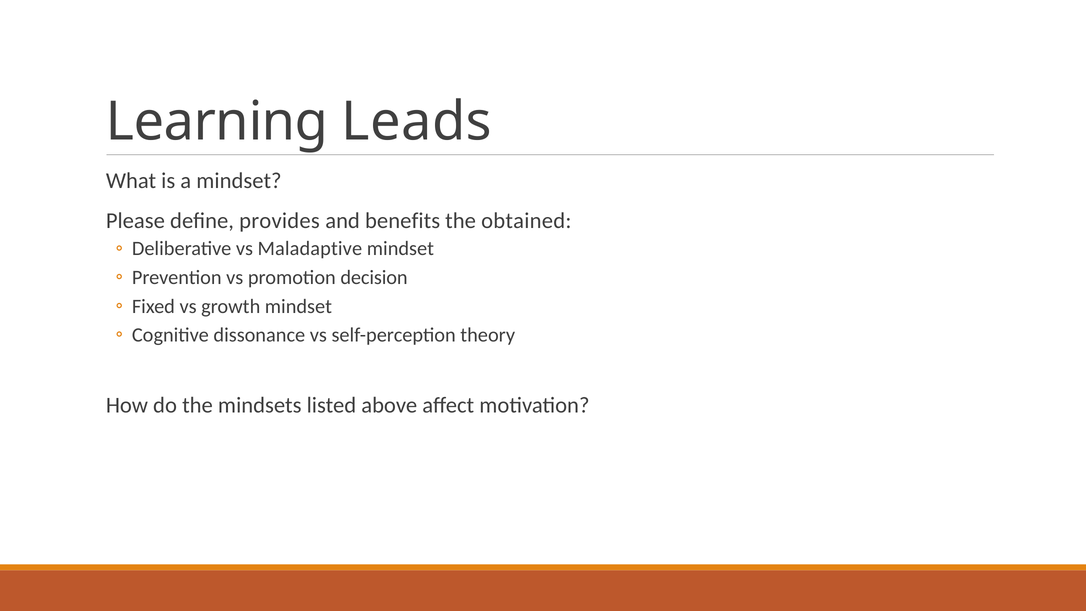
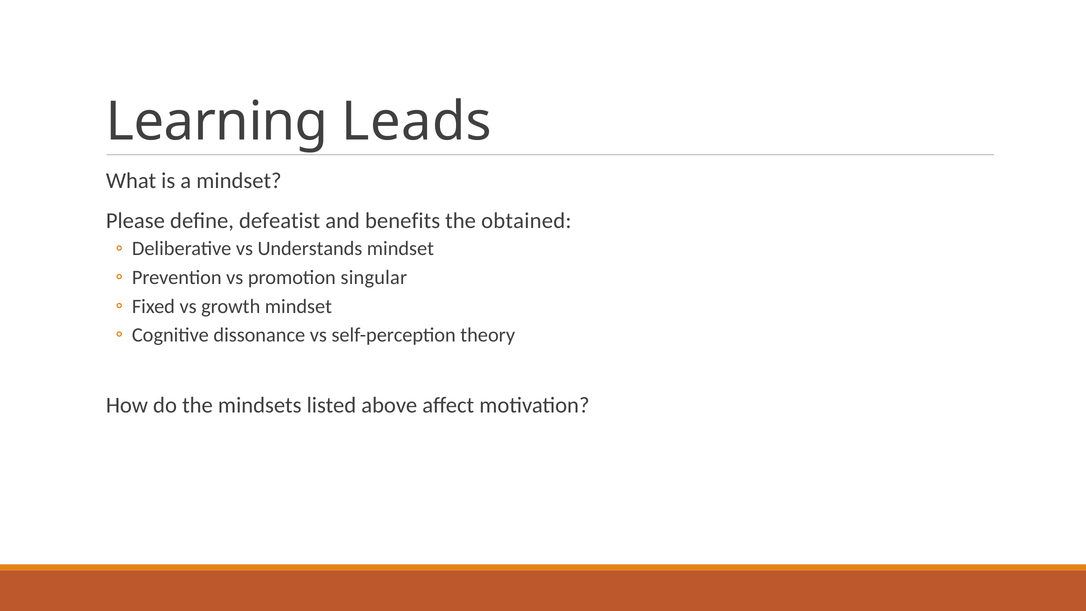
provides: provides -> defeatist
Maladaptive: Maladaptive -> Understands
decision: decision -> singular
